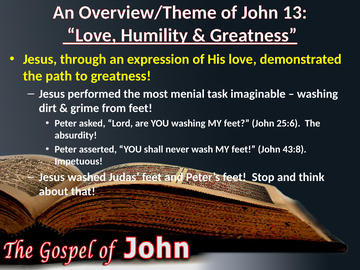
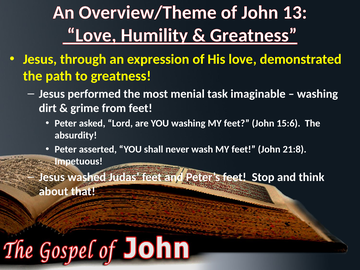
25:6: 25:6 -> 15:6
43:8: 43:8 -> 21:8
